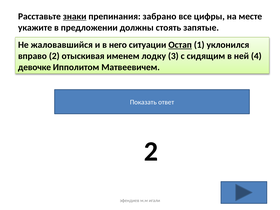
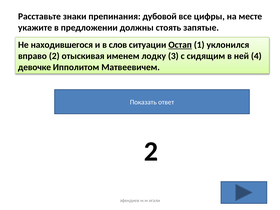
знаки underline: present -> none
забрано: забрано -> дубовой
жаловавшийся: жаловавшийся -> находившегося
него: него -> слов
